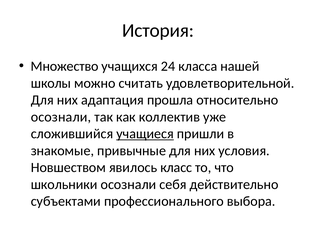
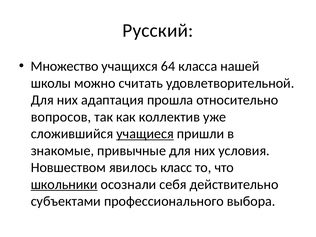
История: История -> Русский
24: 24 -> 64
осознали at (61, 117): осознали -> вопросов
школьники underline: none -> present
